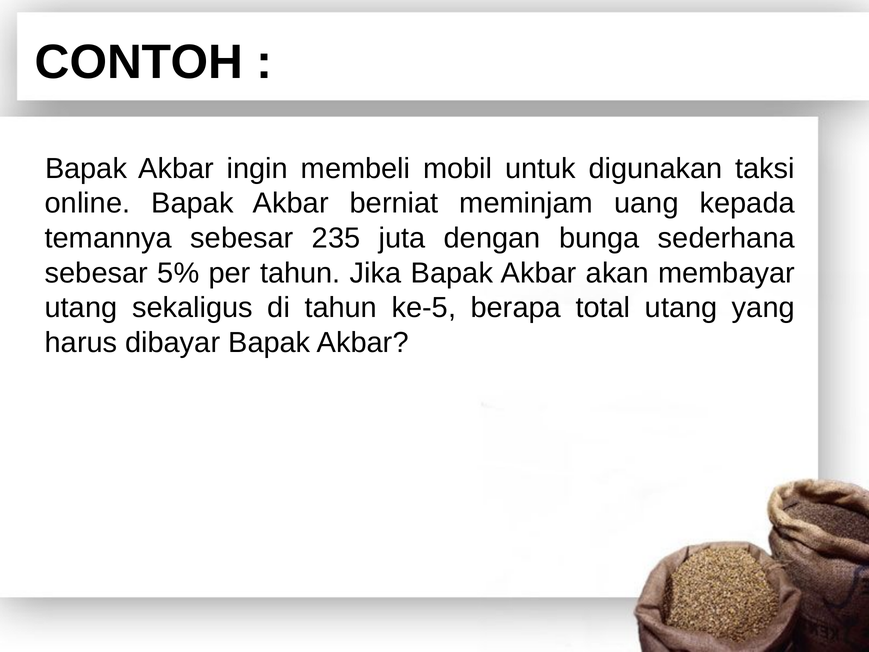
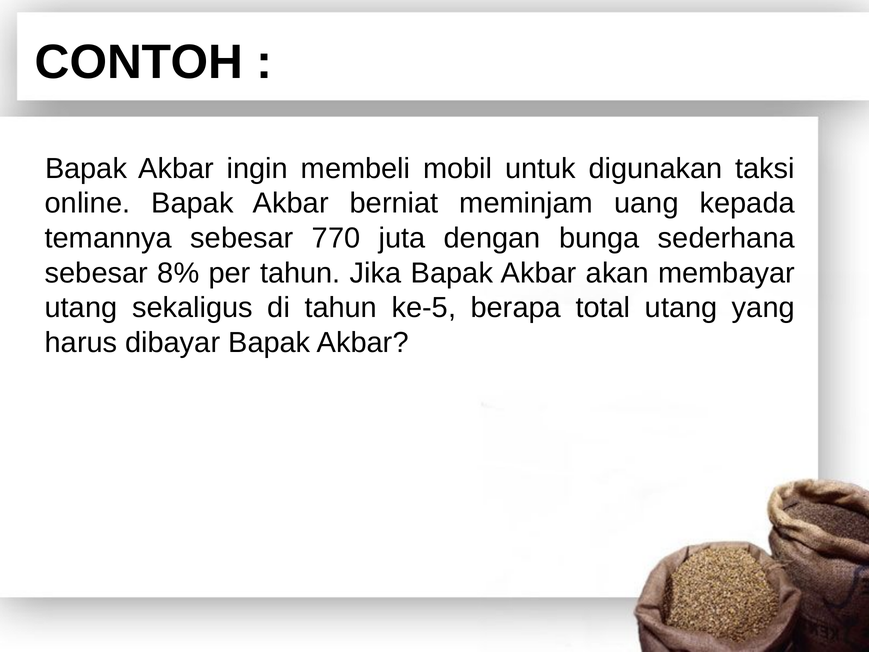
235: 235 -> 770
5%: 5% -> 8%
